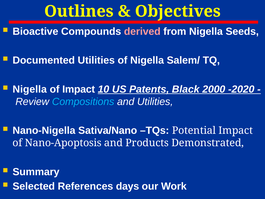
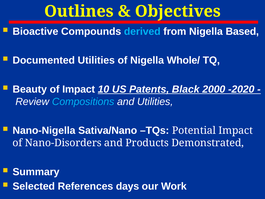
derived colour: pink -> light blue
Seeds: Seeds -> Based
Salem/: Salem/ -> Whole/
Nigella at (30, 89): Nigella -> Beauty
Nano-Apoptosis: Nano-Apoptosis -> Nano-Disorders
